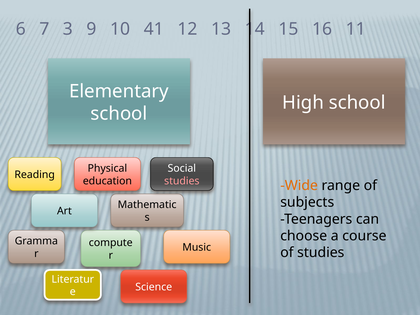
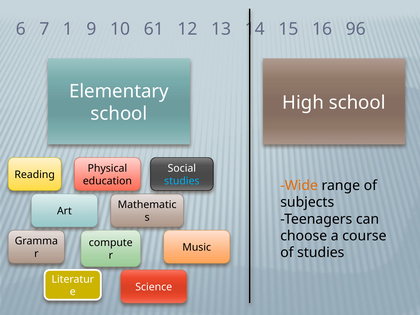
3: 3 -> 1
41: 41 -> 61
11: 11 -> 96
studies at (182, 181) colour: pink -> light blue
